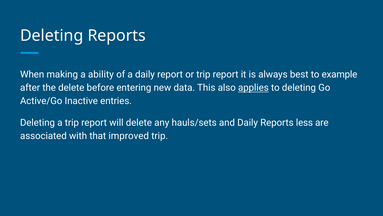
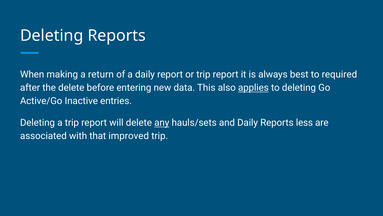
ability: ability -> return
example: example -> required
any underline: none -> present
